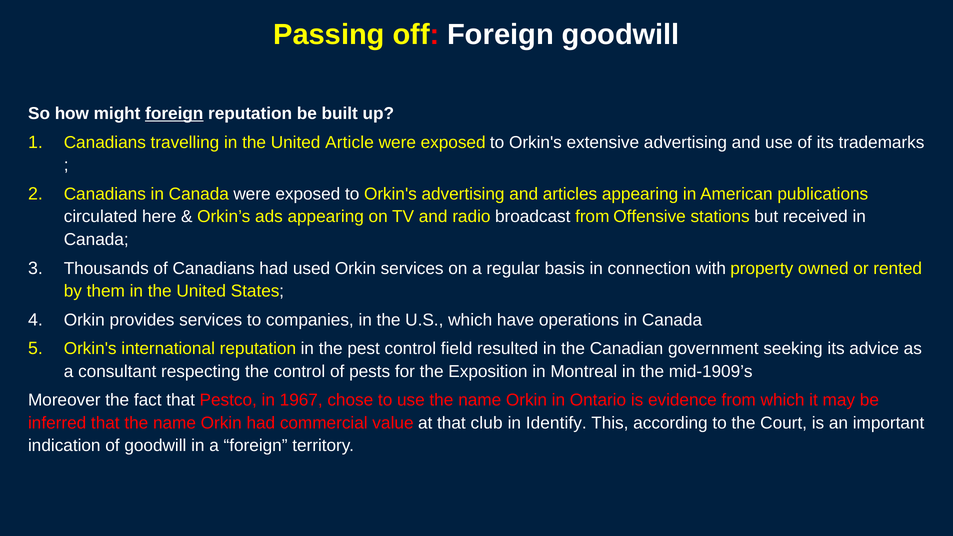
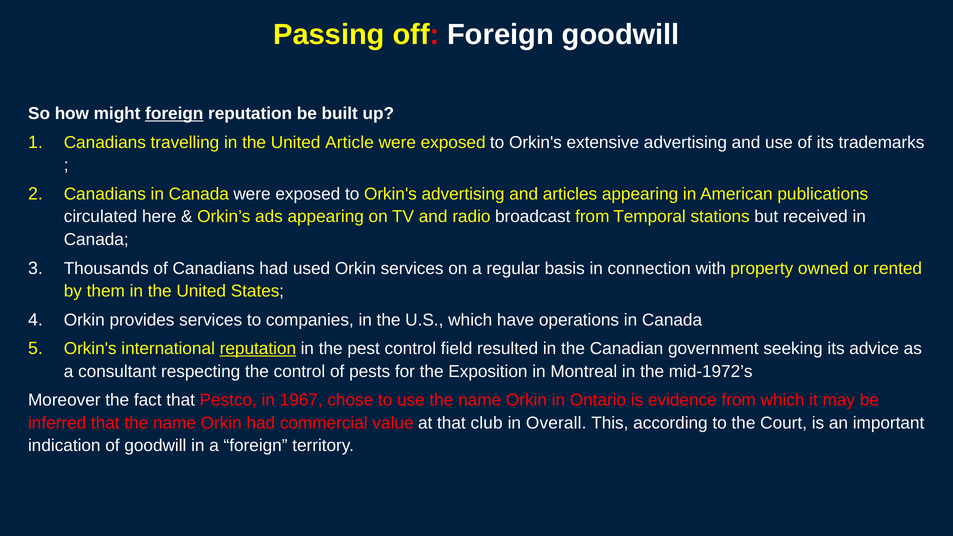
Offensive: Offensive -> Temporal
reputation at (258, 349) underline: none -> present
mid-1909’s: mid-1909’s -> mid-1972’s
Identify: Identify -> Overall
